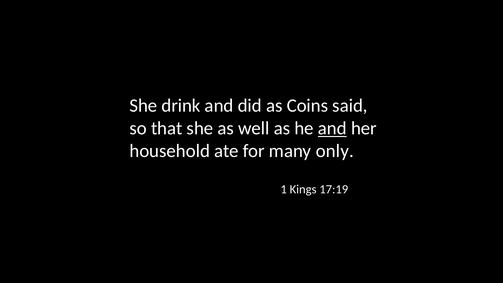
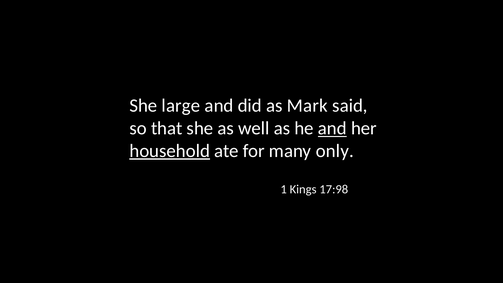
drink: drink -> large
Coins: Coins -> Mark
household underline: none -> present
17:19: 17:19 -> 17:98
